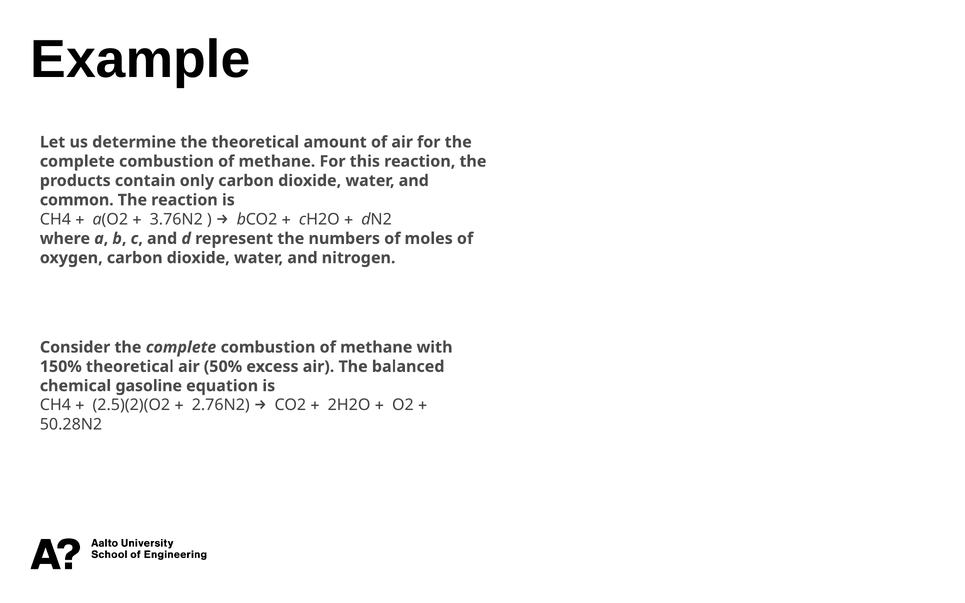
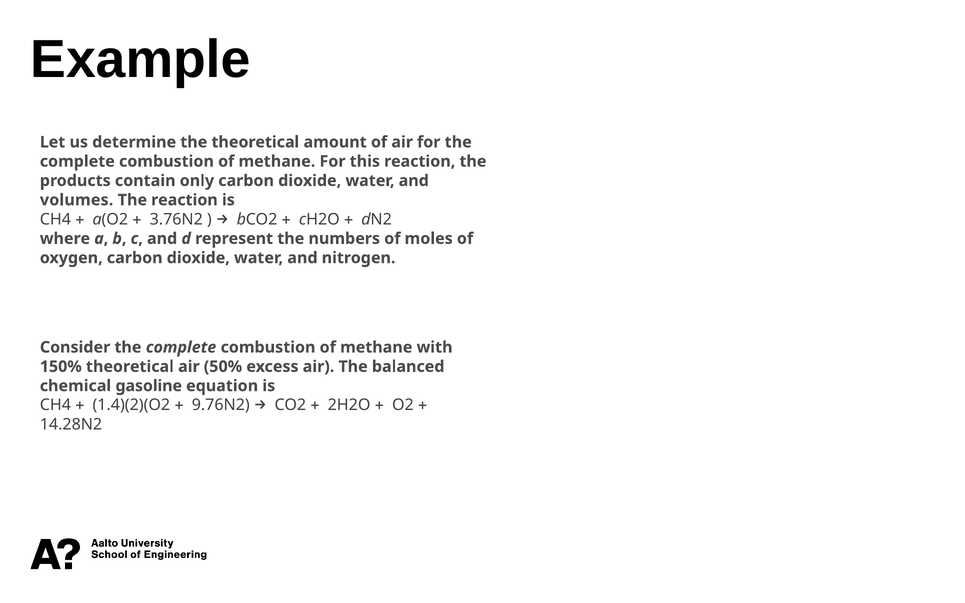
common: common -> volumes
2.5)(2)(O2: 2.5)(2)(O2 -> 1.4)(2)(O2
2.76N2: 2.76N2 -> 9.76N2
50.28N2: 50.28N2 -> 14.28N2
